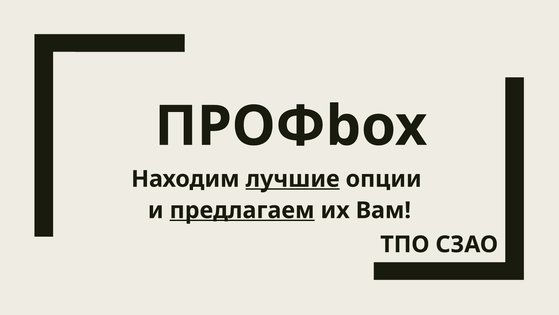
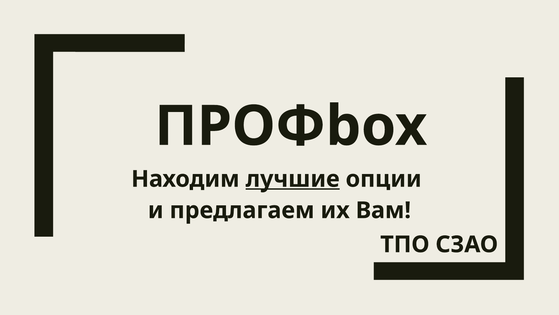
предлагаем underline: present -> none
